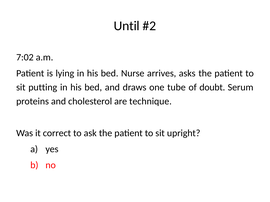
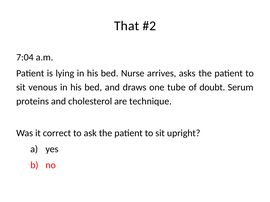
Until: Until -> That
7:02: 7:02 -> 7:04
putting: putting -> venous
